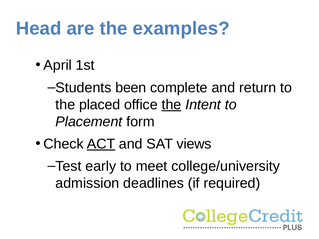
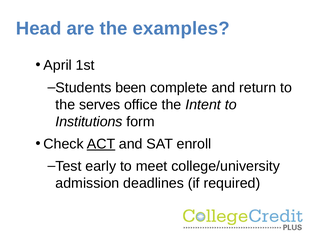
placed: placed -> serves
the at (171, 105) underline: present -> none
Placement: Placement -> Institutions
views: views -> enroll
